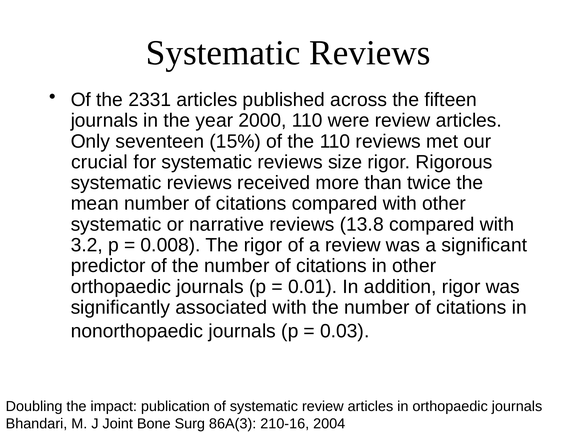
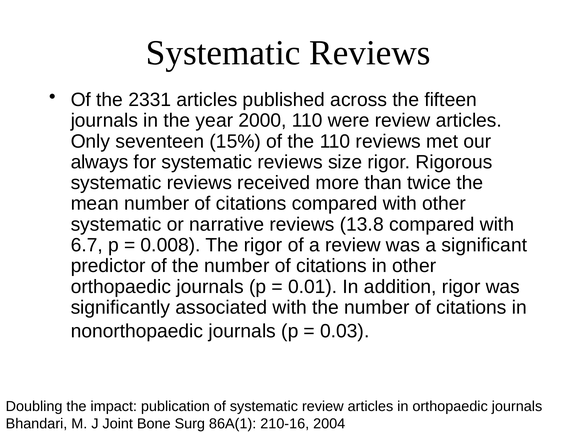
crucial: crucial -> always
3.2: 3.2 -> 6.7
86A(3: 86A(3 -> 86A(1
